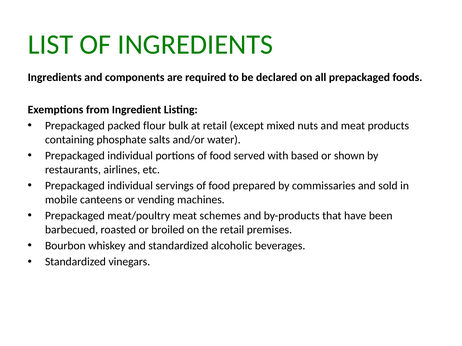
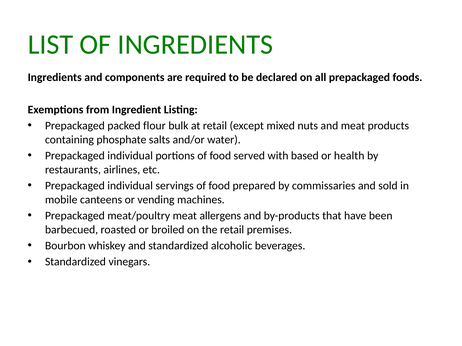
shown: shown -> health
schemes: schemes -> allergens
